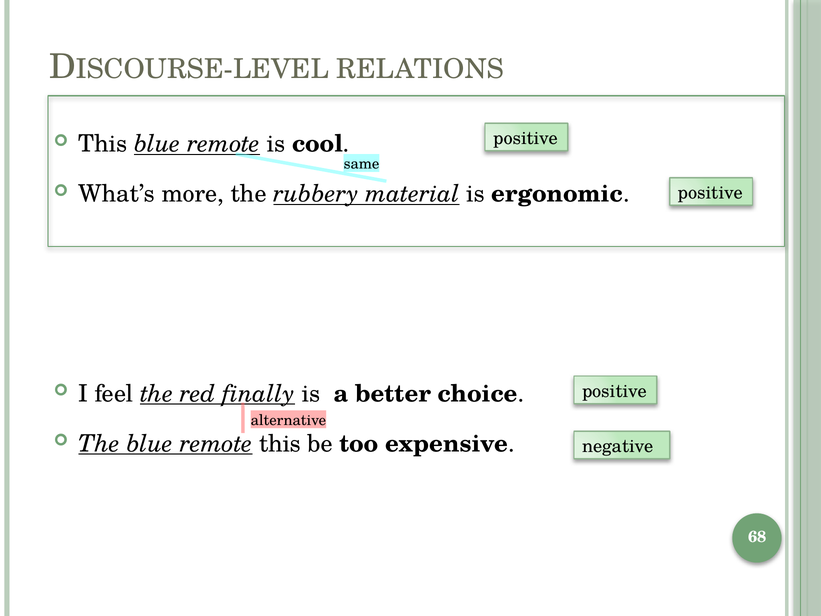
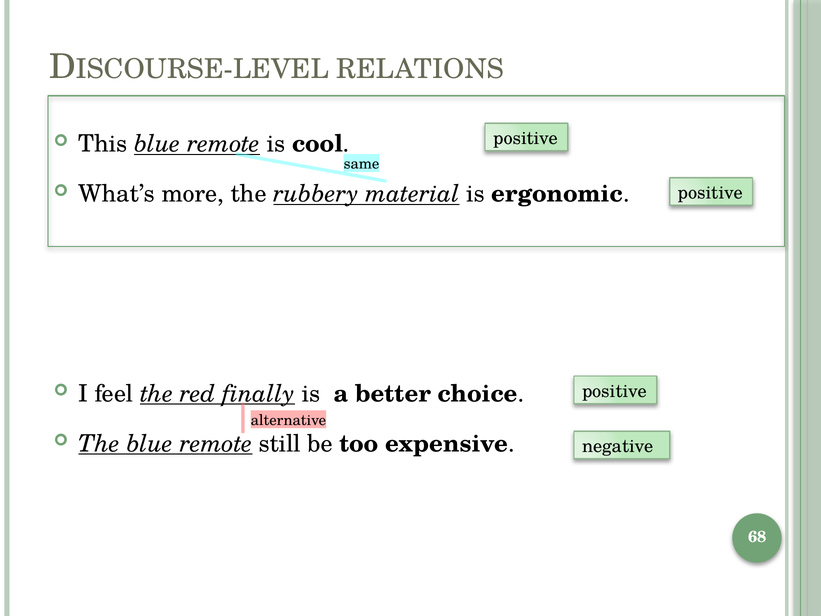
remote this: this -> still
